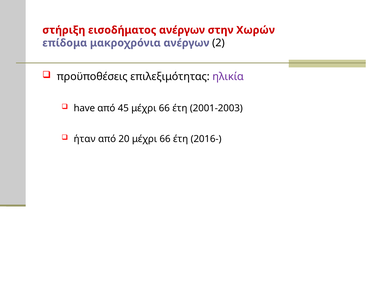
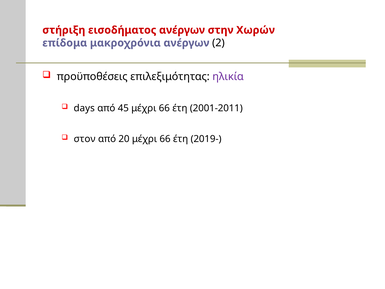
have: have -> days
2001-2003: 2001-2003 -> 2001-2011
ήταν: ήταν -> στον
2016-: 2016- -> 2019-
